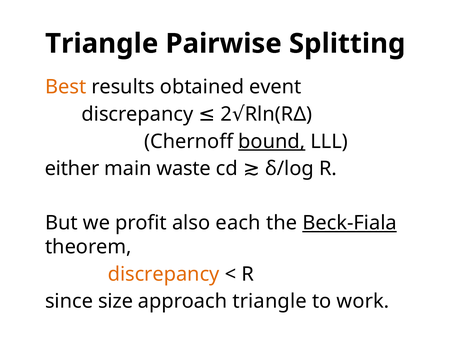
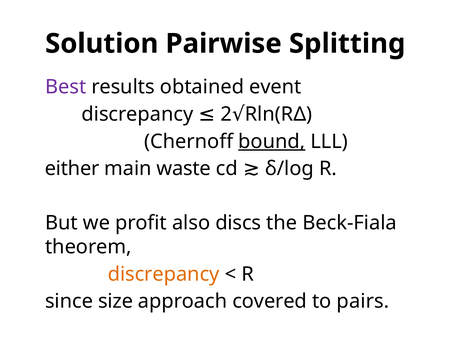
Triangle at (102, 44): Triangle -> Solution
Best colour: orange -> purple
each: each -> discs
Beck-Fiala underline: present -> none
approach triangle: triangle -> covered
work: work -> pairs
